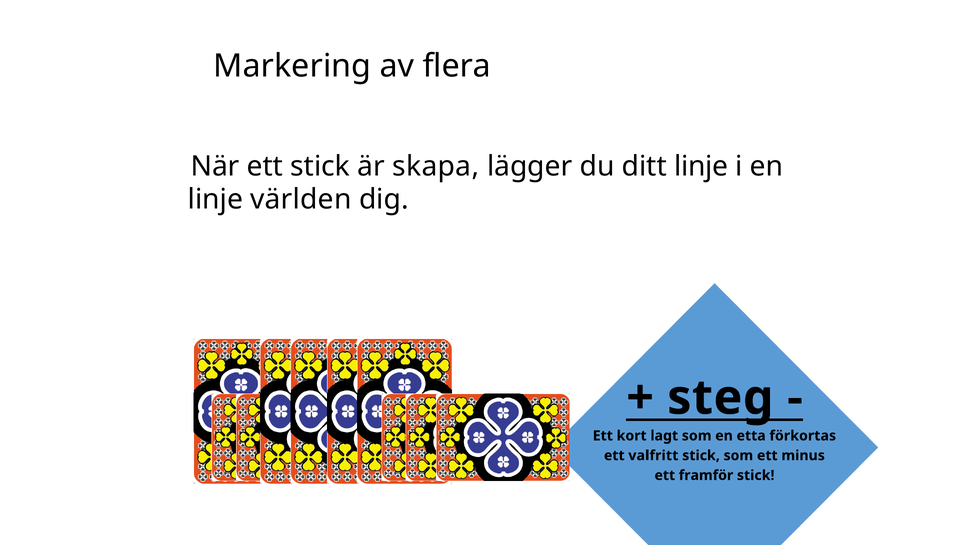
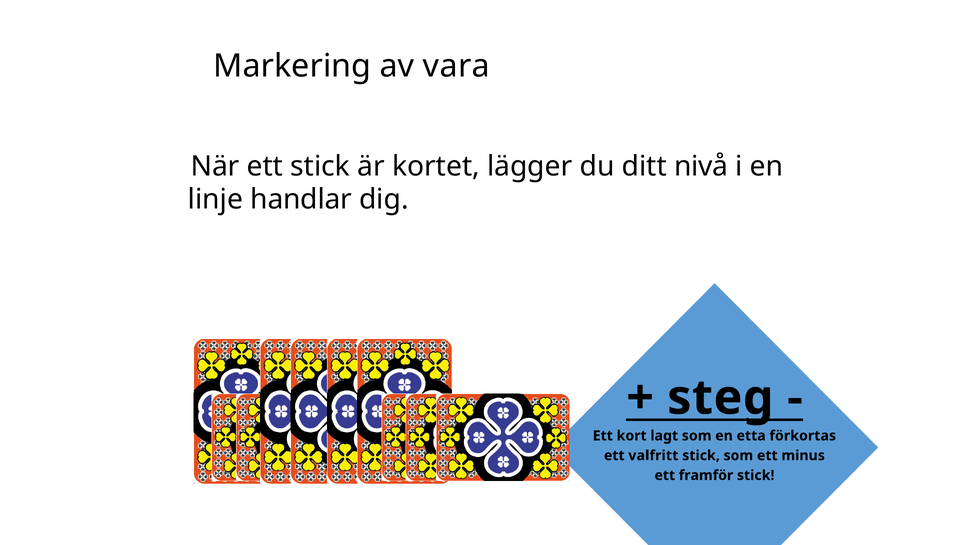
flera: flera -> vara
skapa: skapa -> kortet
ditt linje: linje -> nivå
världen: världen -> handlar
